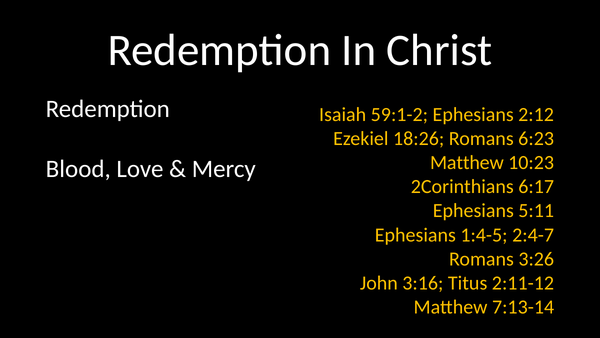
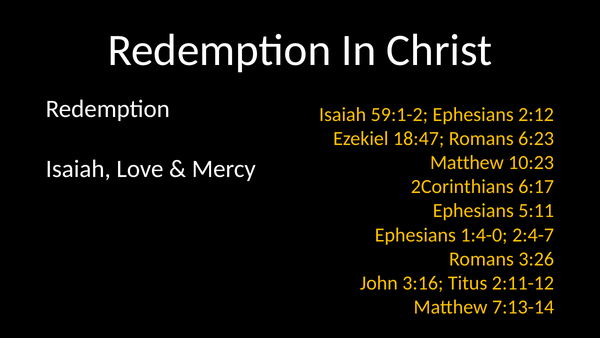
18:26: 18:26 -> 18:47
Blood at (78, 169): Blood -> Isaiah
1:4-5: 1:4-5 -> 1:4-0
